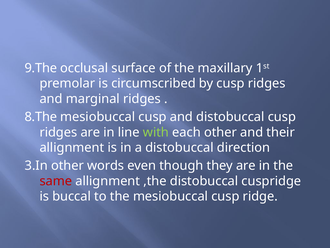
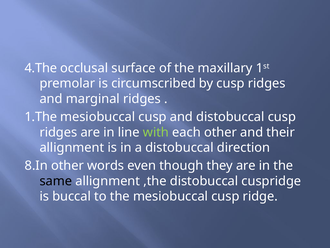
9.The: 9.The -> 4.The
8.The: 8.The -> 1.The
3.In: 3.In -> 8.In
same colour: red -> black
